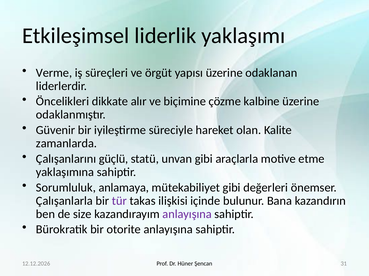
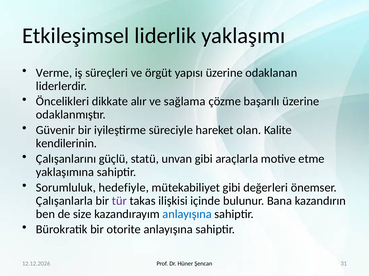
biçimine: biçimine -> sağlama
kalbine: kalbine -> başarılı
zamanlarda: zamanlarda -> kendilerinin
anlamaya: anlamaya -> hedefiyle
anlayışına at (187, 215) colour: purple -> blue
